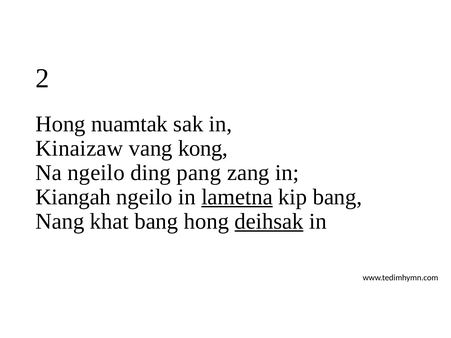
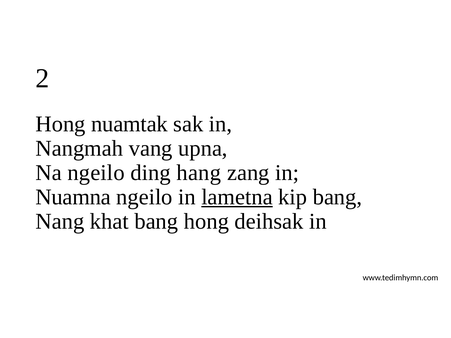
Kinaizaw: Kinaizaw -> Nangmah
kong: kong -> upna
pang: pang -> hang
Kiangah: Kiangah -> Nuamna
deihsak underline: present -> none
